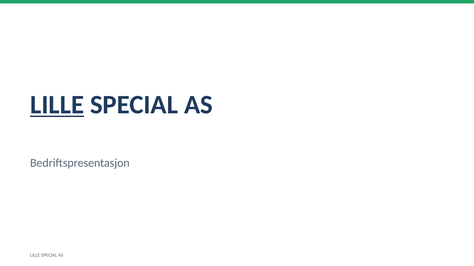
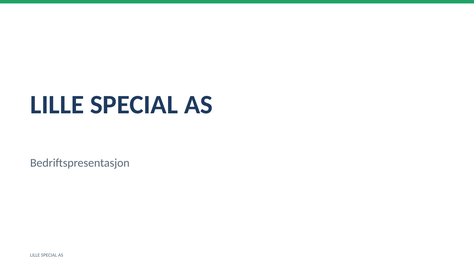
LILLE at (57, 105) underline: present -> none
